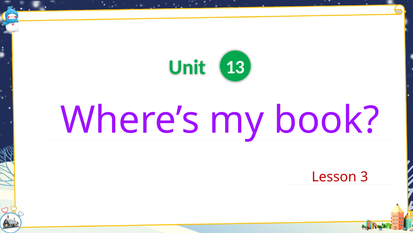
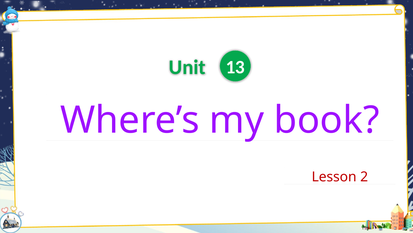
3: 3 -> 2
